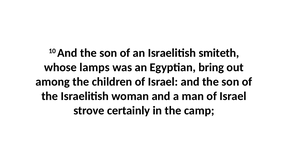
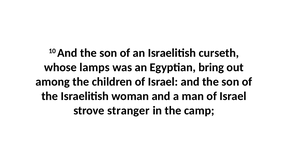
smiteth: smiteth -> curseth
certainly: certainly -> stranger
